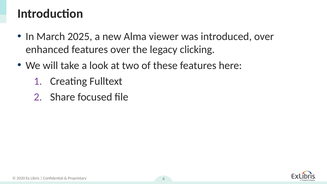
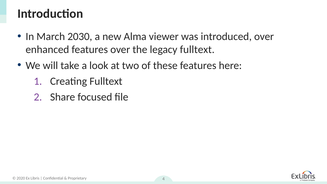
2025: 2025 -> 2030
legacy clicking: clicking -> fulltext
